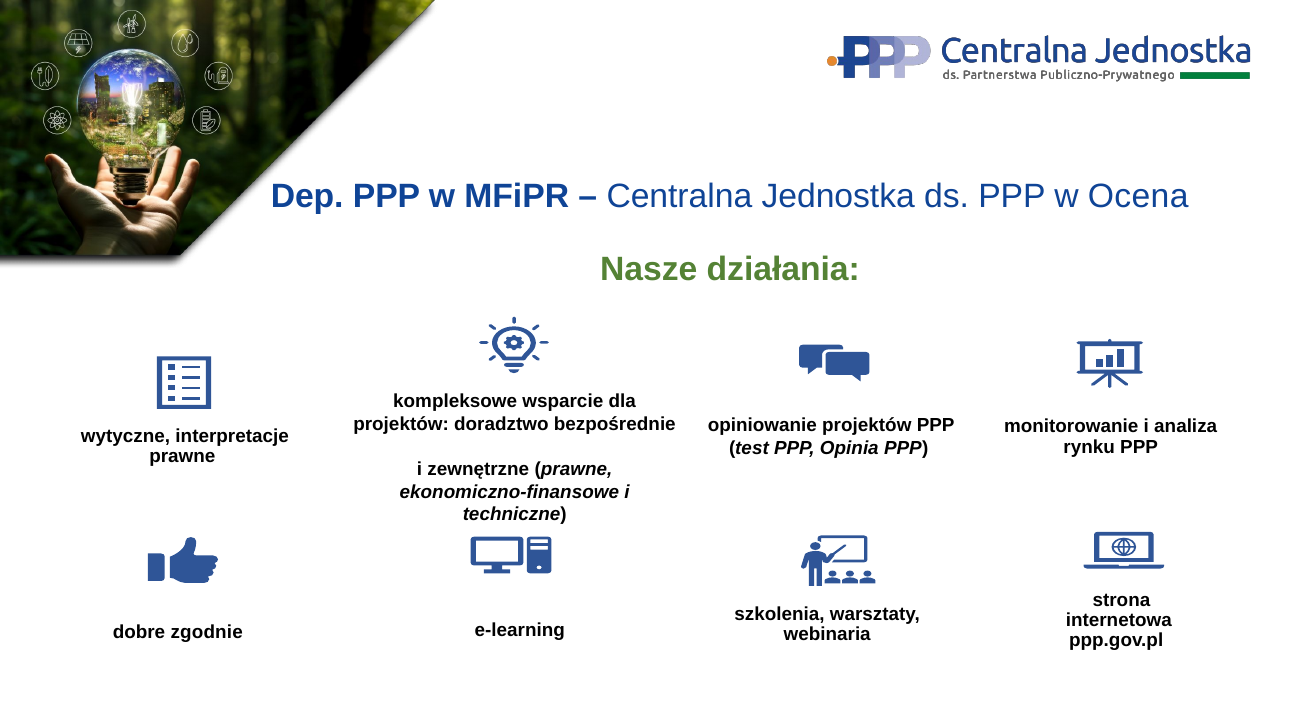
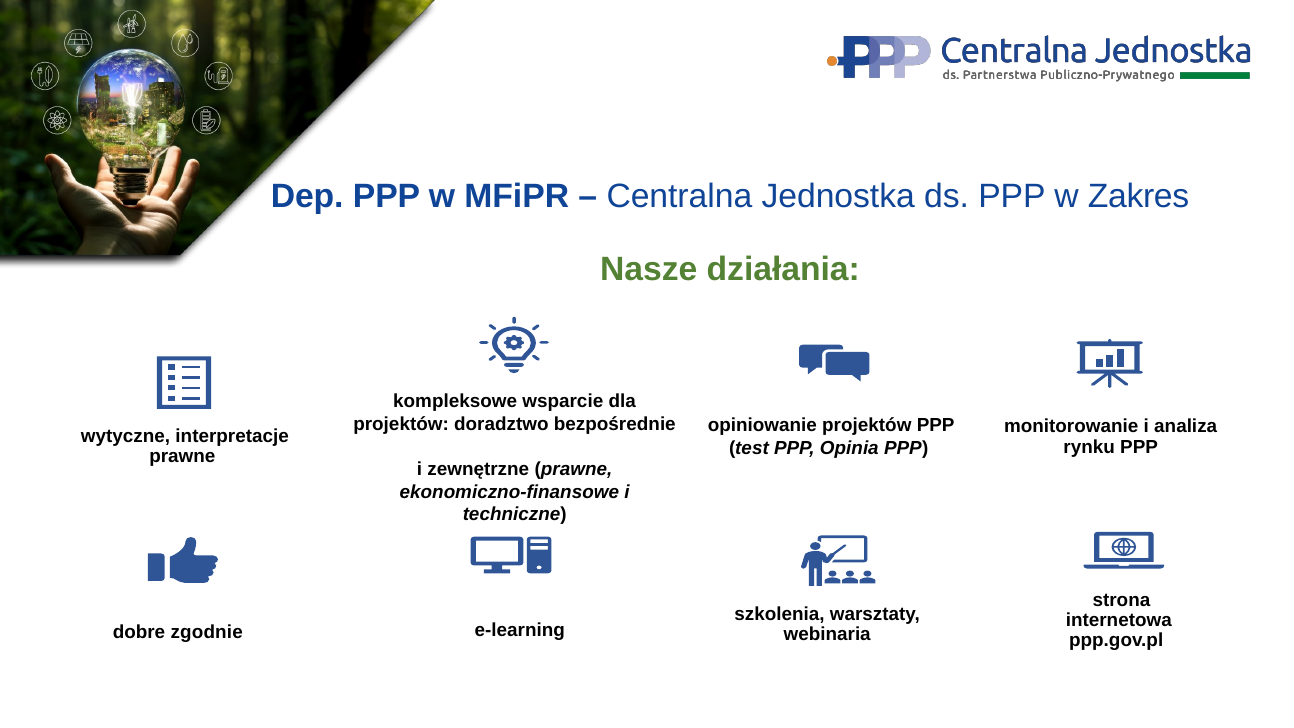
Ocena: Ocena -> Zakres
